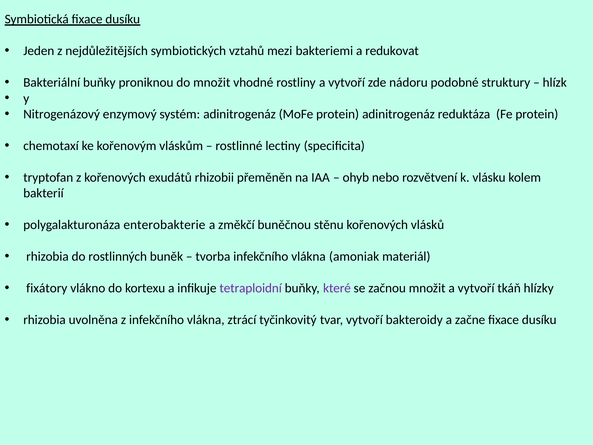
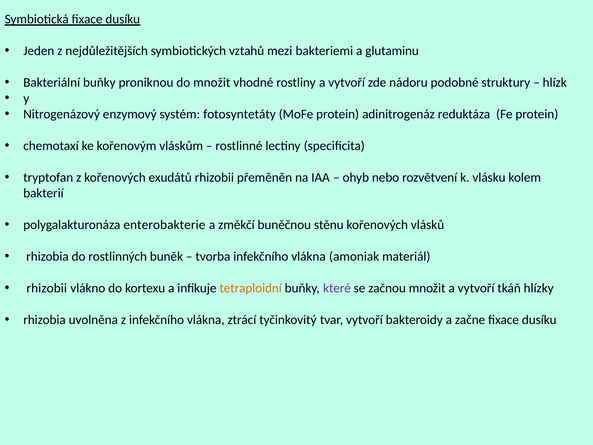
redukovat: redukovat -> glutaminu
systém adinitrogenáz: adinitrogenáz -> fotosyntetáty
fixátory at (47, 288): fixátory -> rhizobii
tetraploidní colour: purple -> orange
